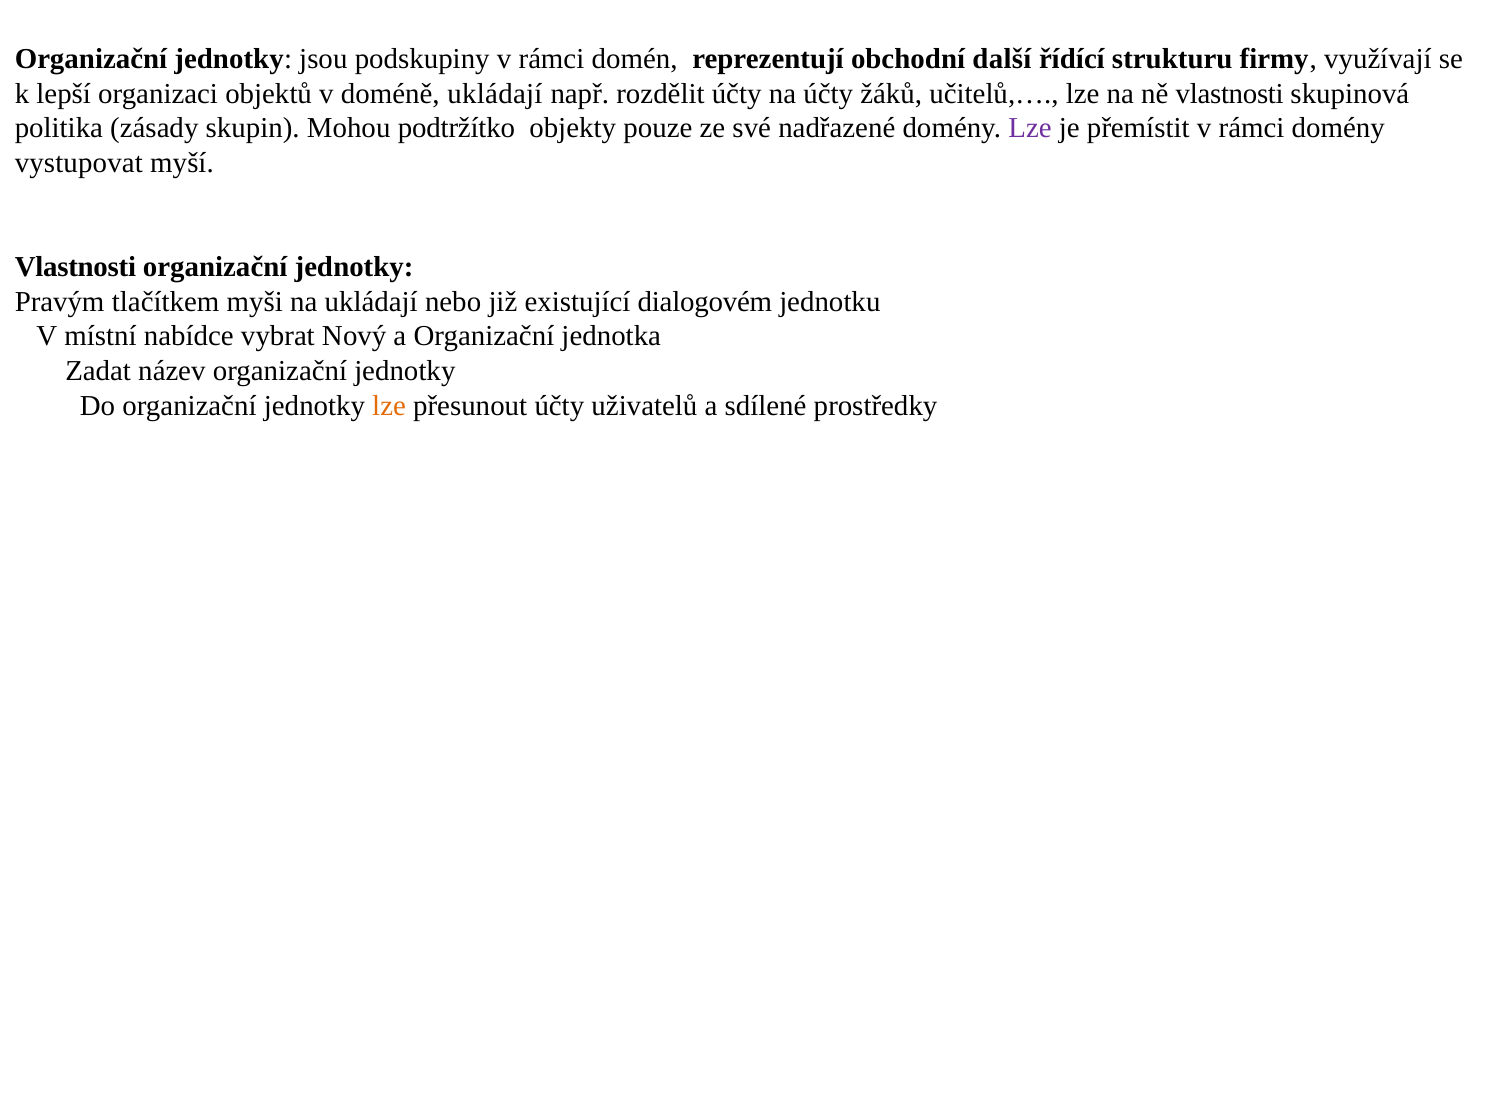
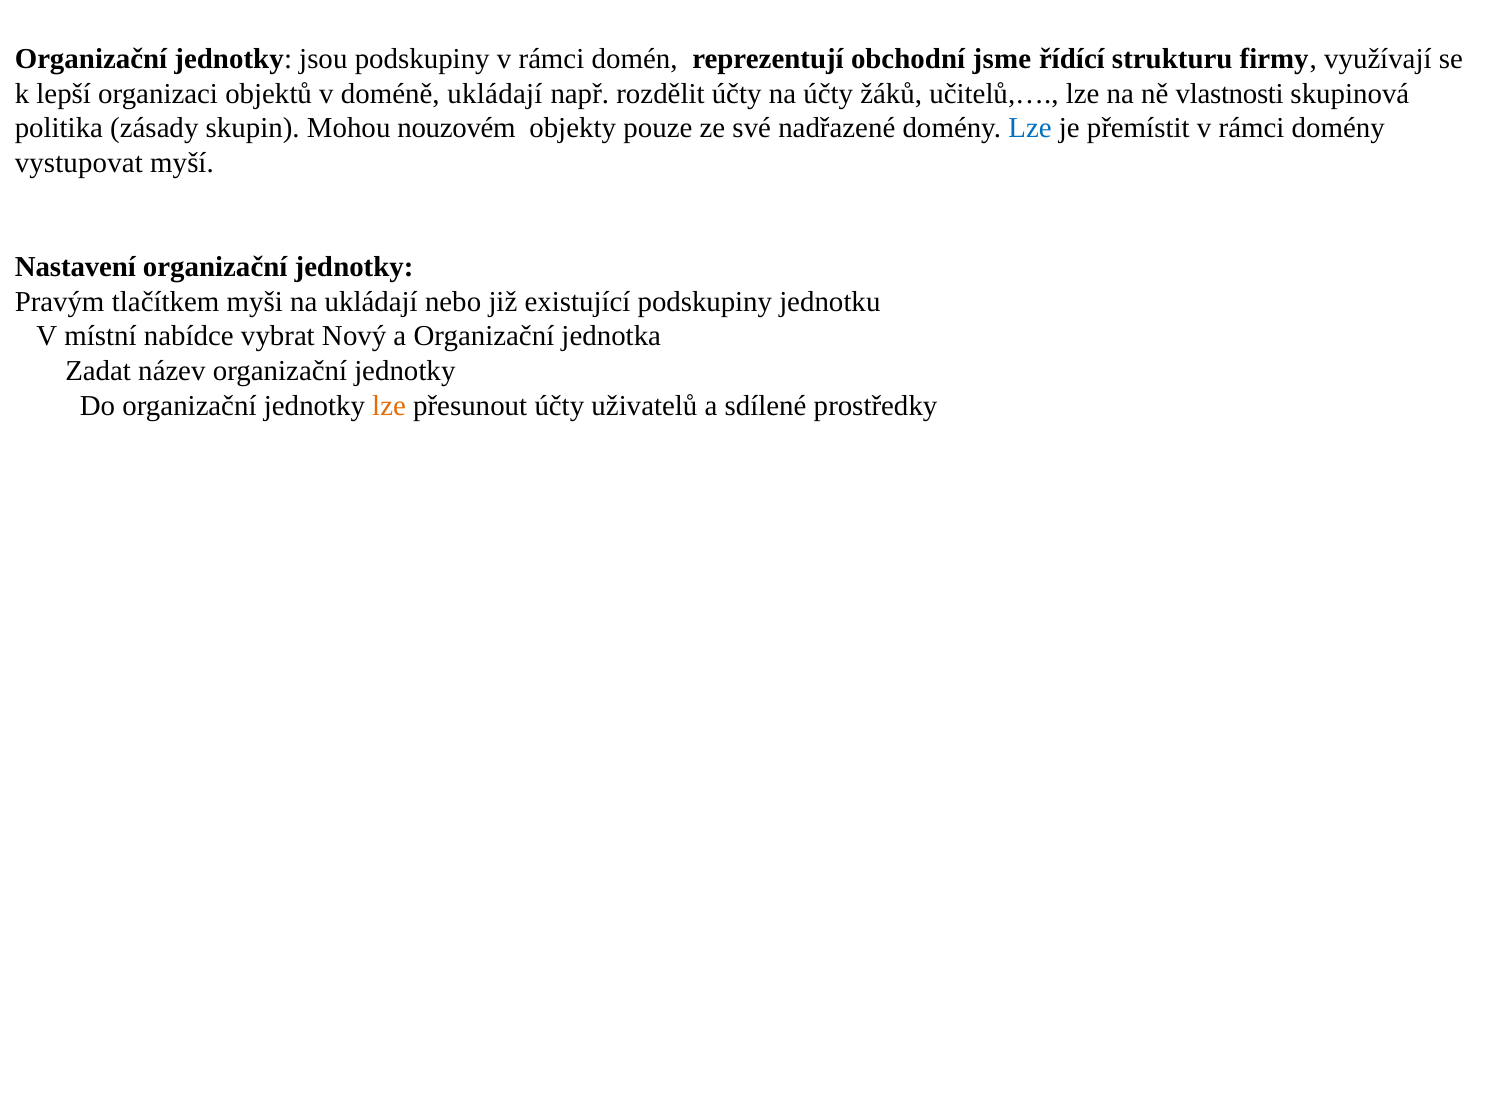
další: další -> jsme
podtržítko: podtržítko -> nouzovém
Lze at (1030, 128) colour: purple -> blue
Vlastnosti at (75, 267): Vlastnosti -> Nastavení
existující dialogovém: dialogovém -> podskupiny
